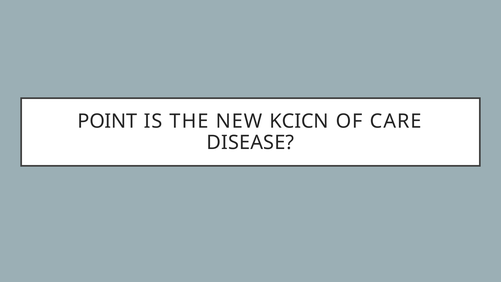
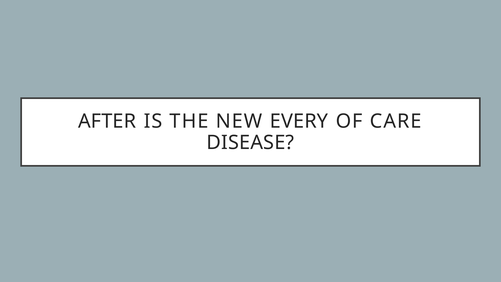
POINT: POINT -> AFTER
KCICN: KCICN -> EVERY
